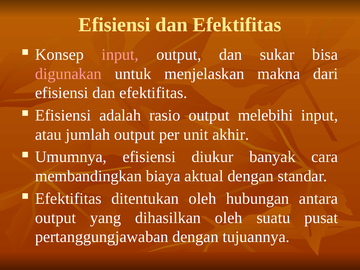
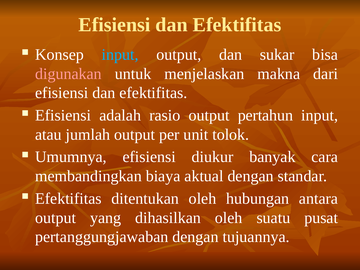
input at (120, 55) colour: pink -> light blue
melebihi: melebihi -> pertahun
akhir: akhir -> tolok
